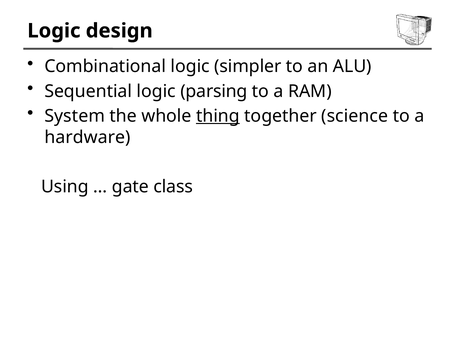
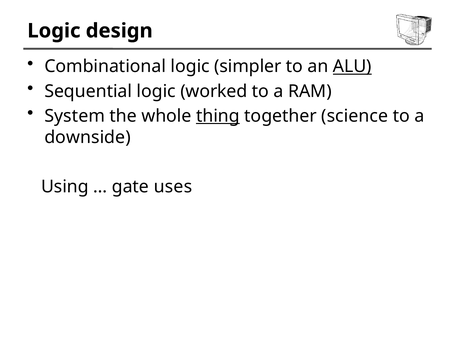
ALU underline: none -> present
parsing: parsing -> worked
hardware: hardware -> downside
class: class -> uses
